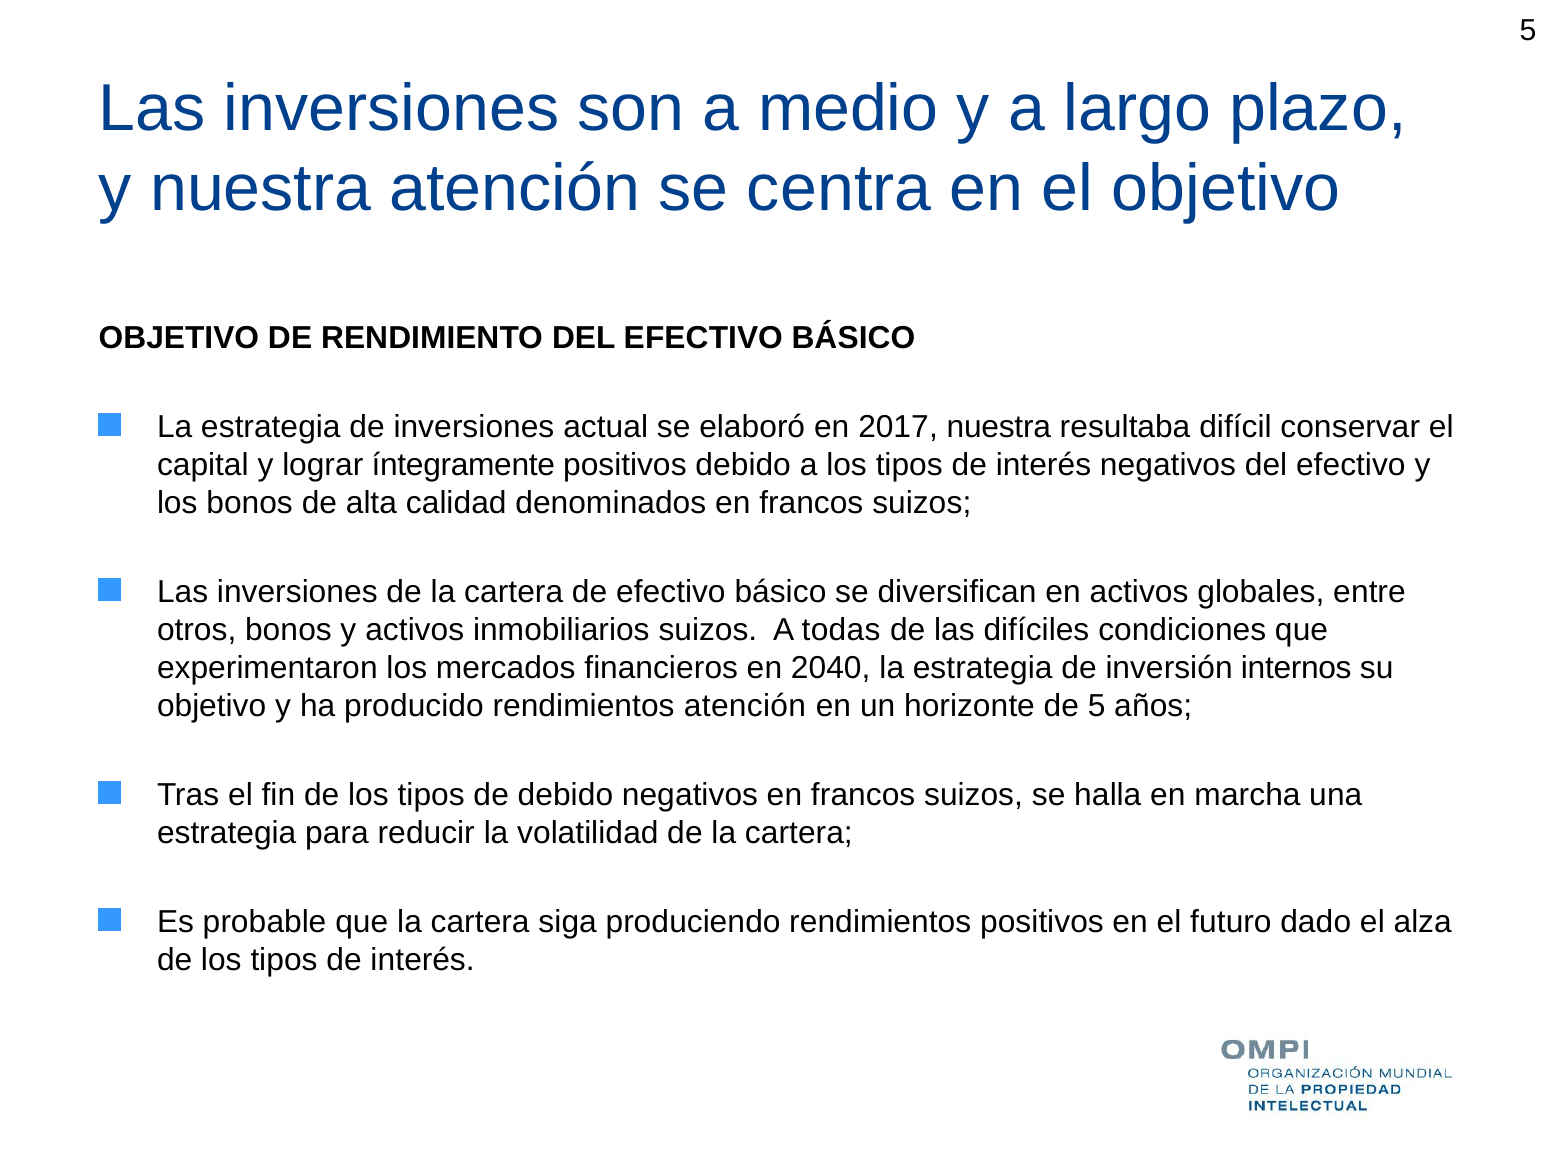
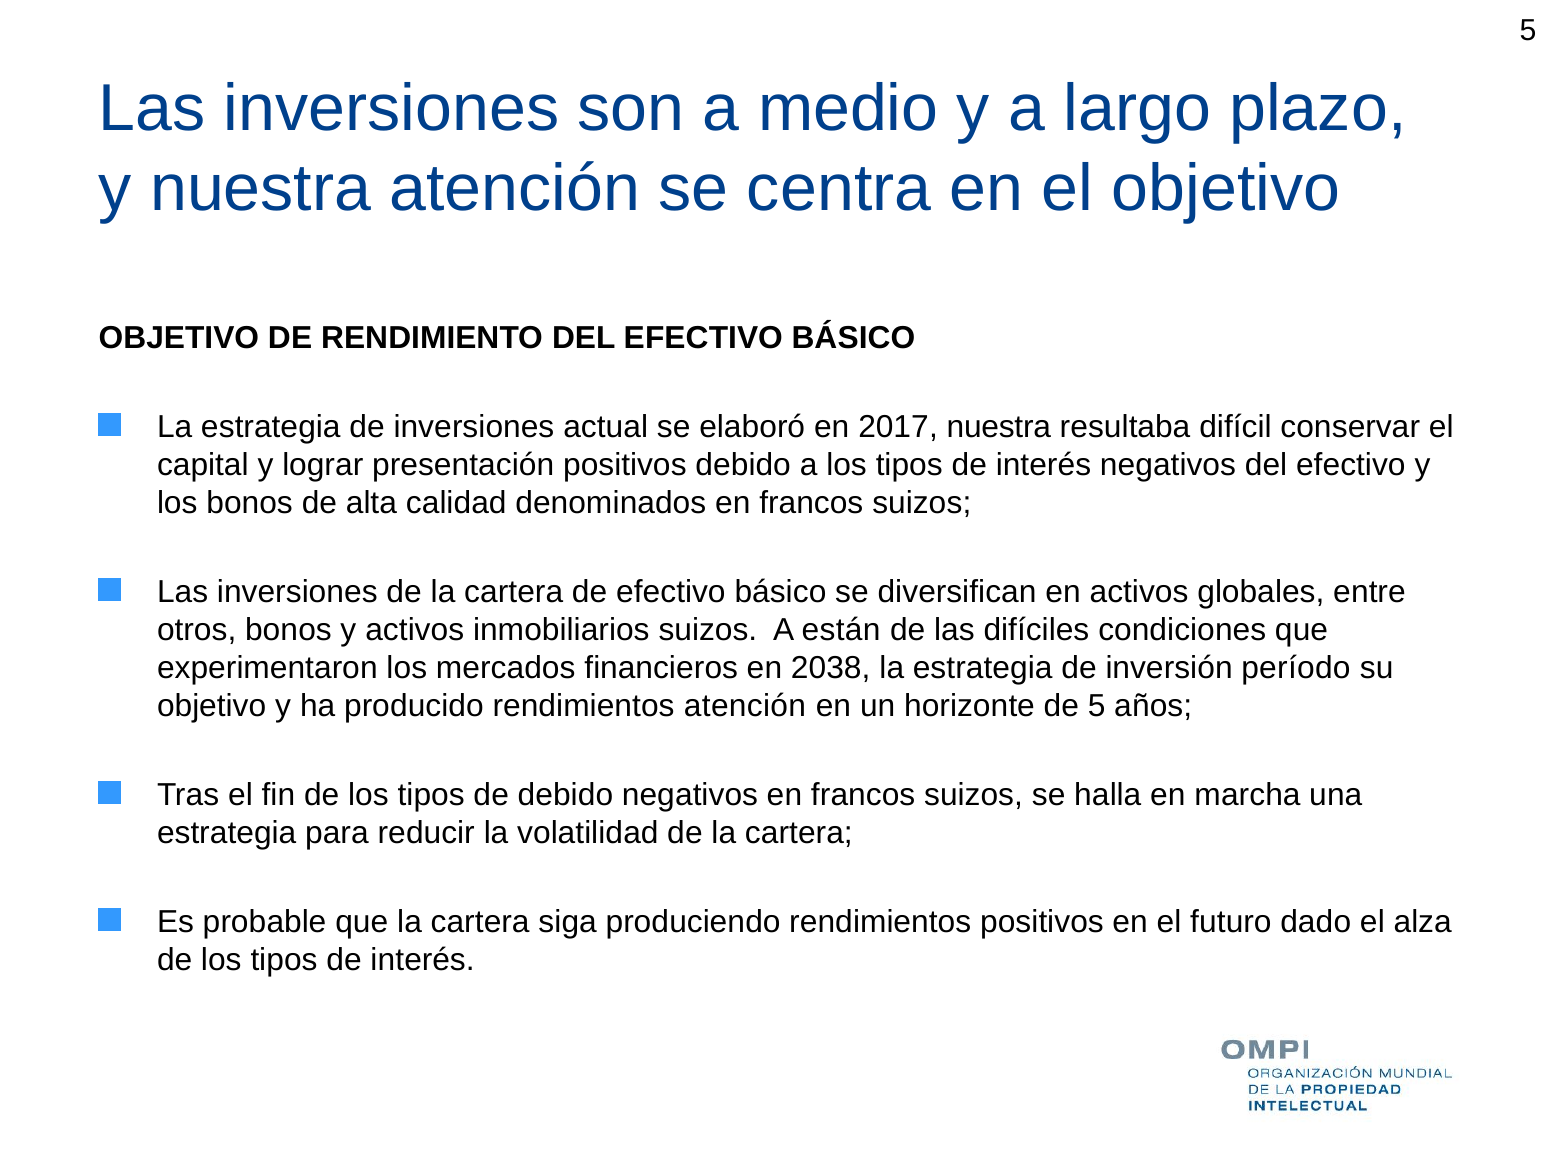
íntegramente: íntegramente -> presentación
todas: todas -> están
2040: 2040 -> 2038
internos: internos -> período
